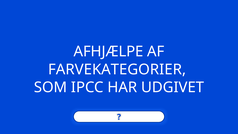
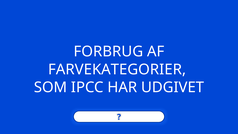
AFHJÆLPE: AFHJÆLPE -> FORBRUG
